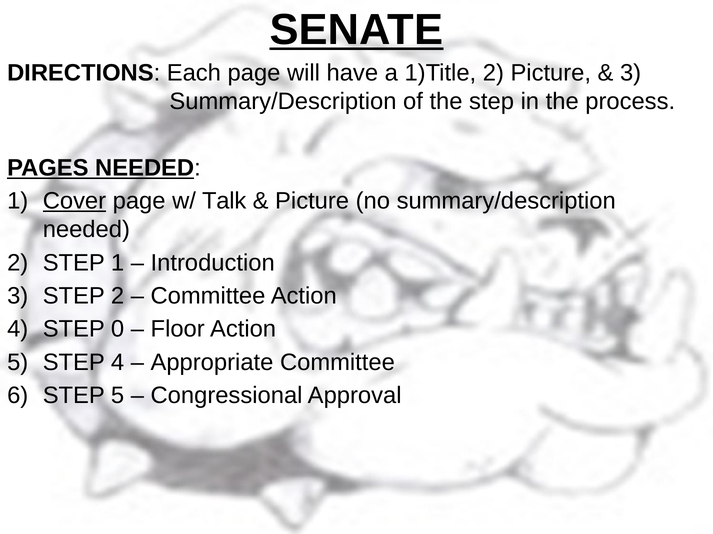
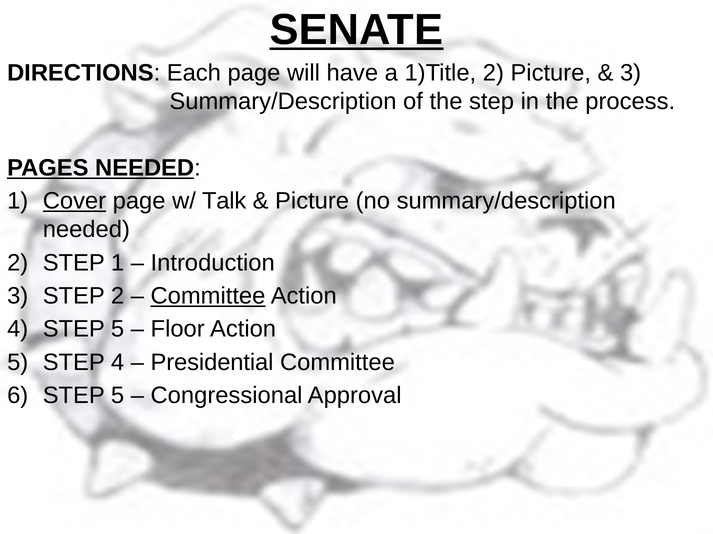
Committee at (208, 296) underline: none -> present
4 STEP 0: 0 -> 5
Appropriate: Appropriate -> Presidential
